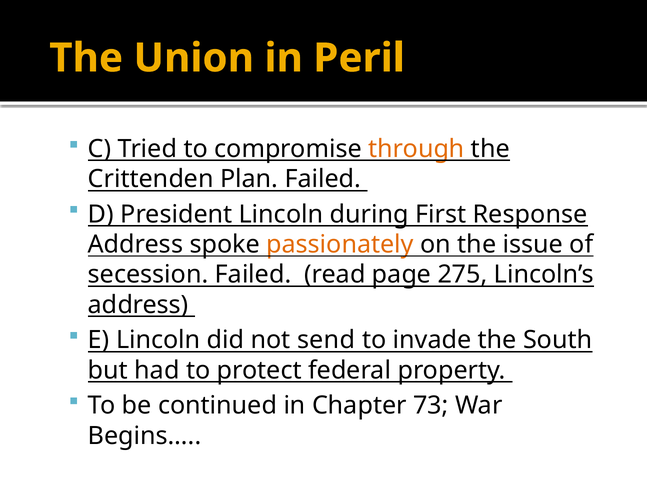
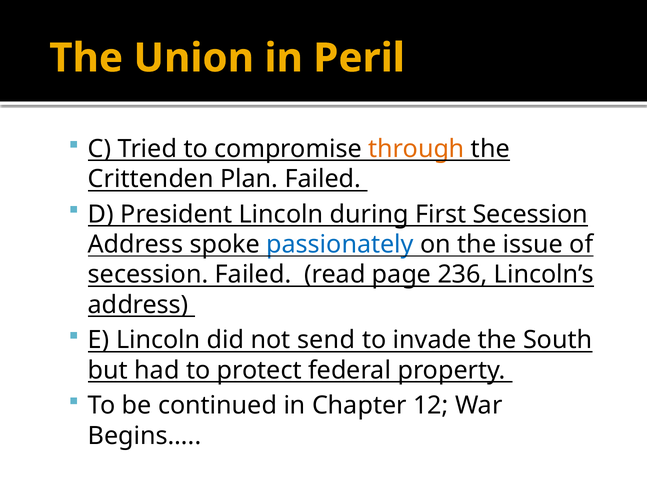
First Response: Response -> Secession
passionately colour: orange -> blue
275: 275 -> 236
73: 73 -> 12
